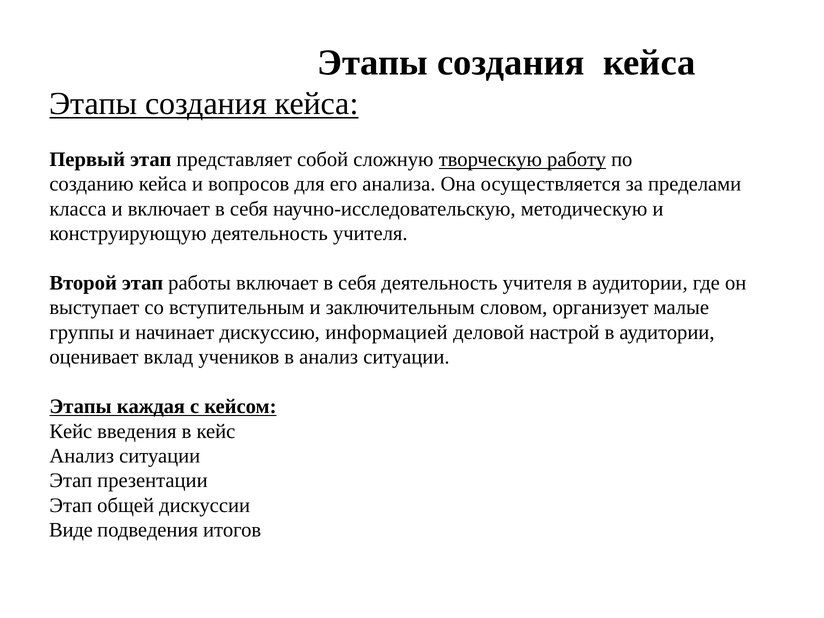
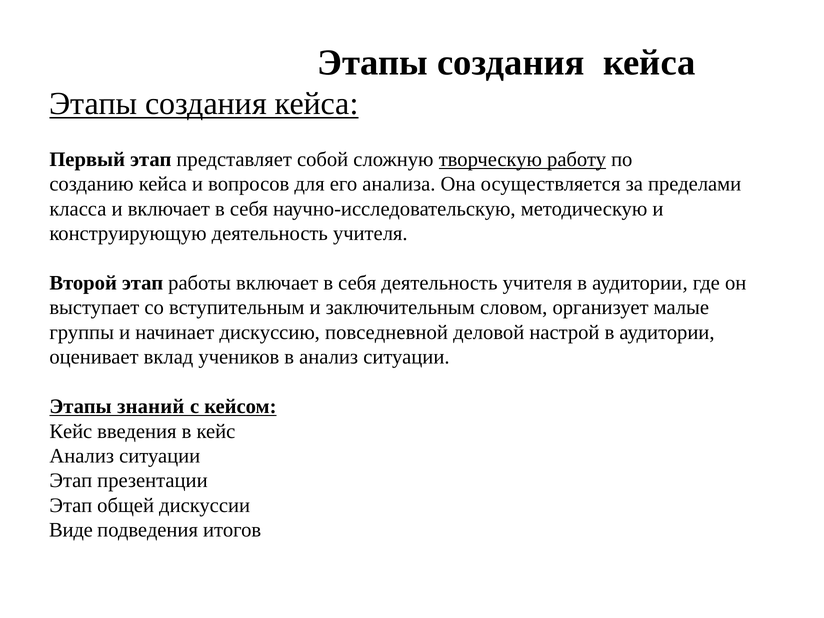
информацией: информацией -> повседневной
каждая: каждая -> знаний
